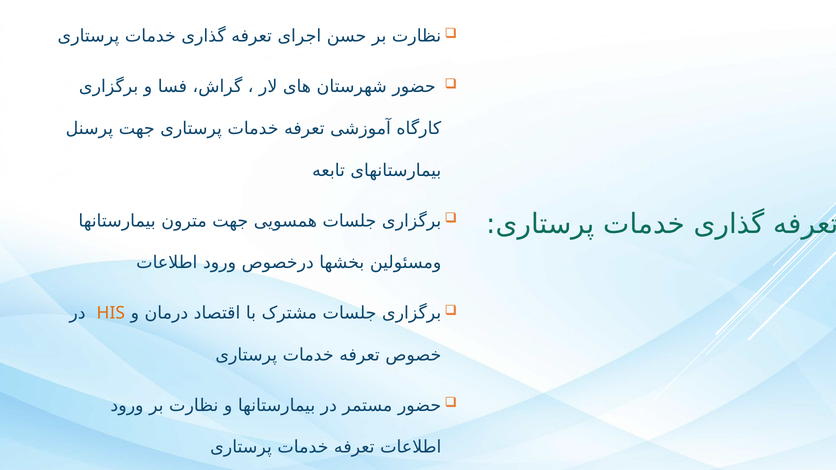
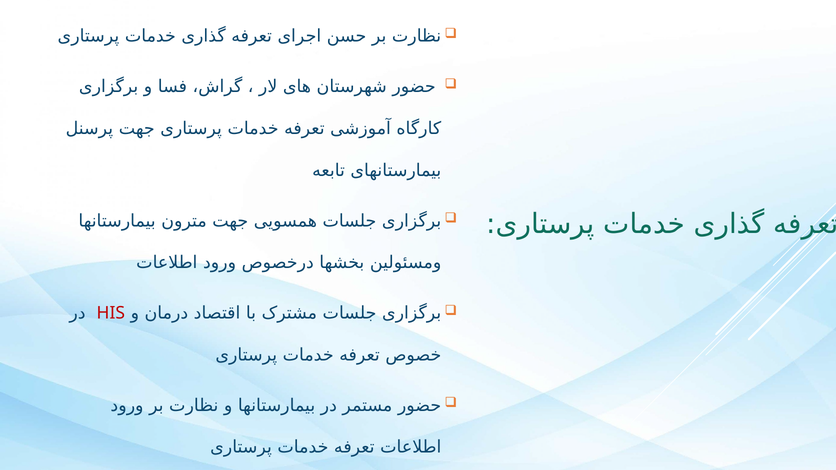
HIS colour: orange -> red
